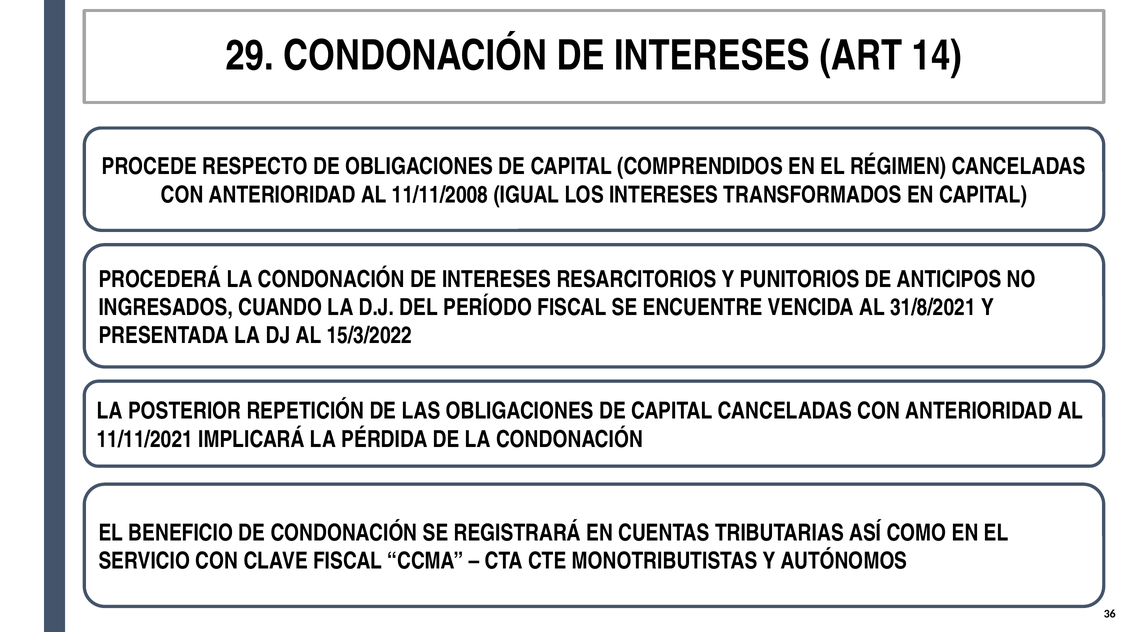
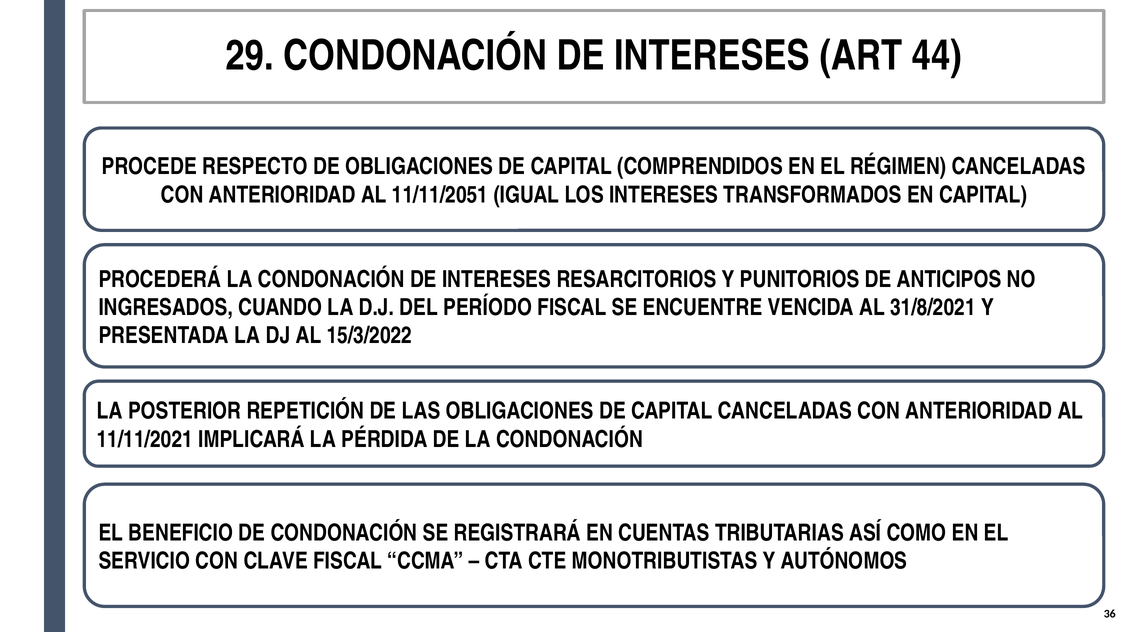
14: 14 -> 44
11/11/2008: 11/11/2008 -> 11/11/2051
